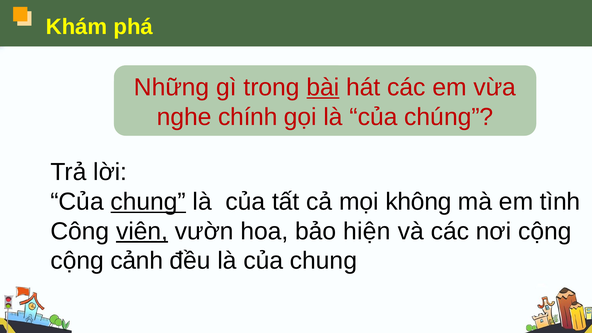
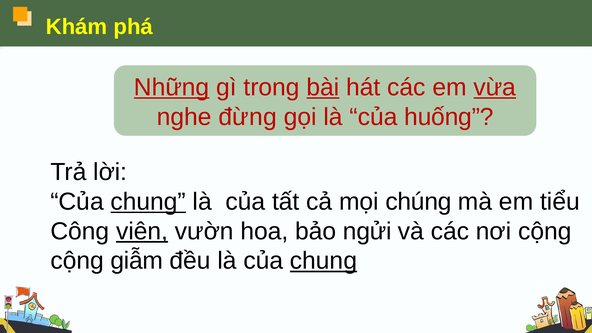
Những underline: none -> present
vừa underline: none -> present
chính: chính -> đừng
chúng: chúng -> huống
không: không -> chúng
tình: tình -> tiểu
hiện: hiện -> ngửi
cảnh: cảnh -> giẫm
chung at (323, 261) underline: none -> present
